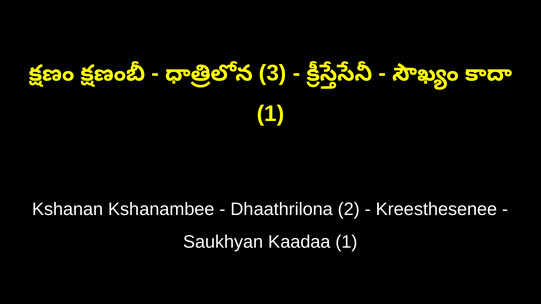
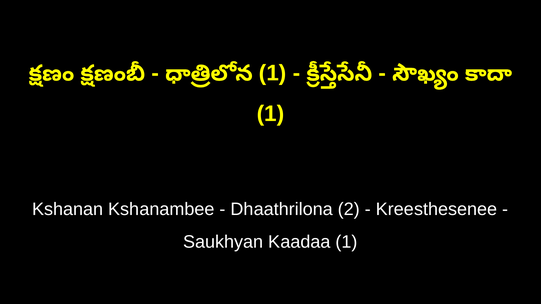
3 at (273, 73): 3 -> 1
